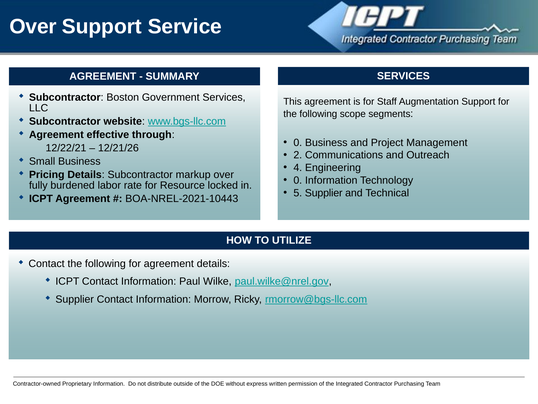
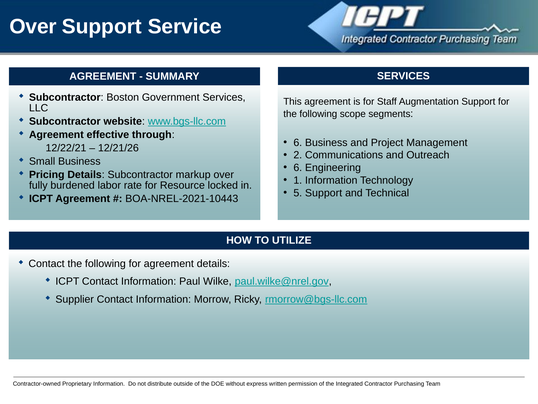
0 at (298, 142): 0 -> 6
4 at (298, 168): 4 -> 6
0 at (298, 180): 0 -> 1
5 Supplier: Supplier -> Support
